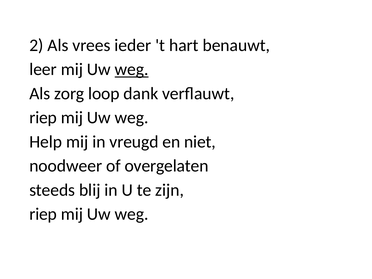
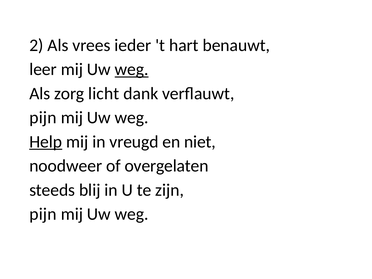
loop: loop -> licht
riep at (43, 118): riep -> pijn
Help underline: none -> present
riep at (43, 214): riep -> pijn
